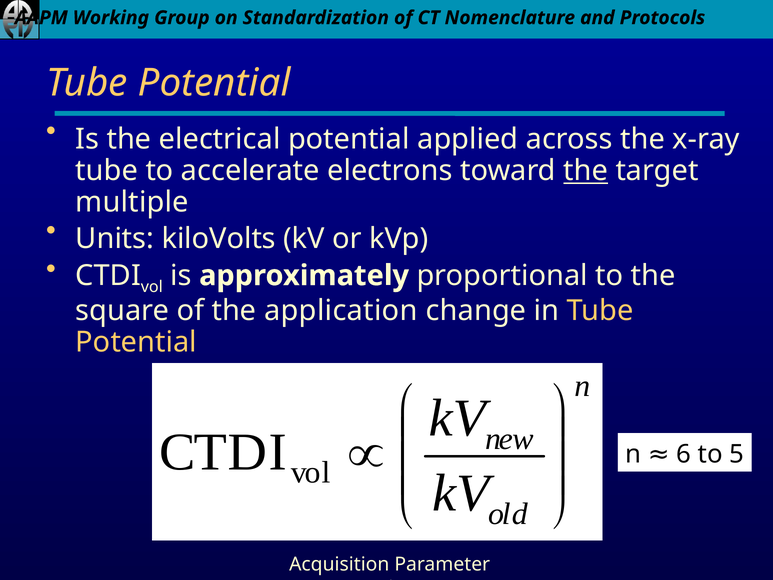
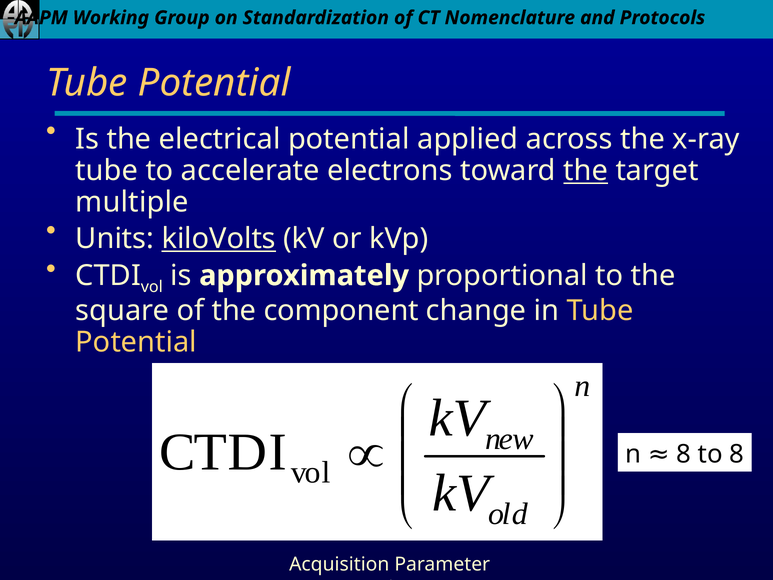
kiloVolts underline: none -> present
application: application -> component
n 6: 6 -> 8
to 5: 5 -> 8
